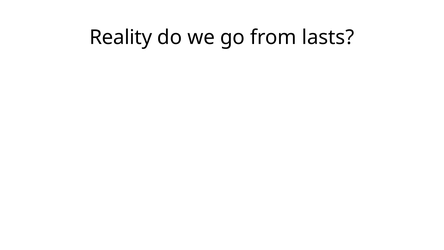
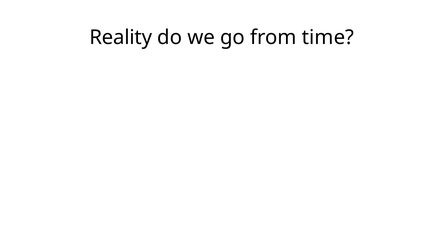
lasts: lasts -> time
